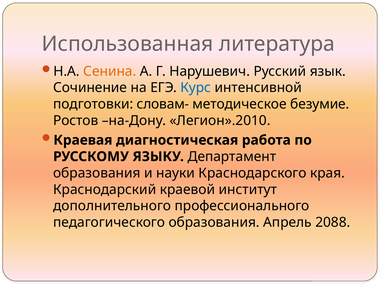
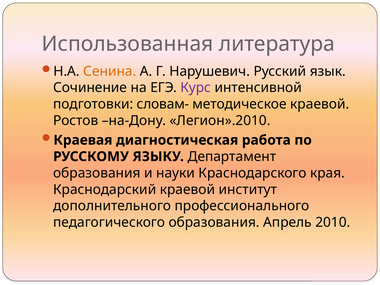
Курс colour: blue -> purple
методическое безумие: безумие -> краевой
2088: 2088 -> 2010
